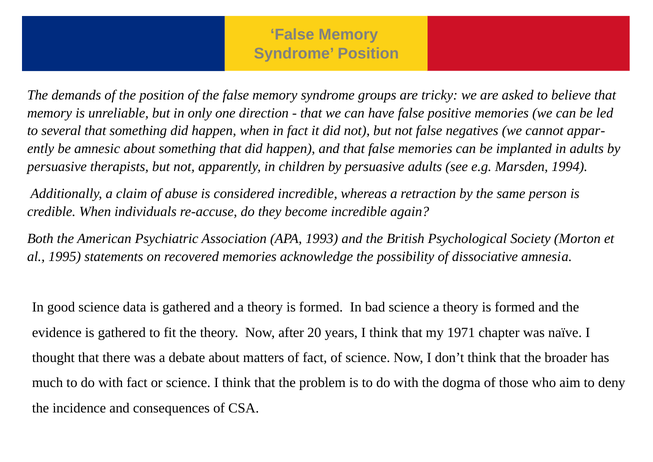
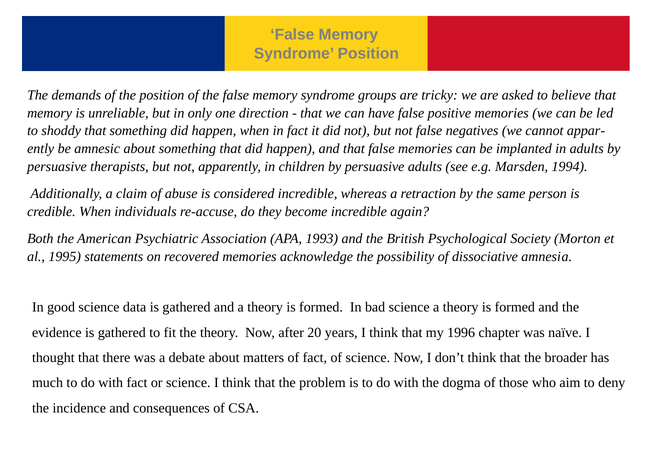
several: several -> shoddy
1971: 1971 -> 1996
